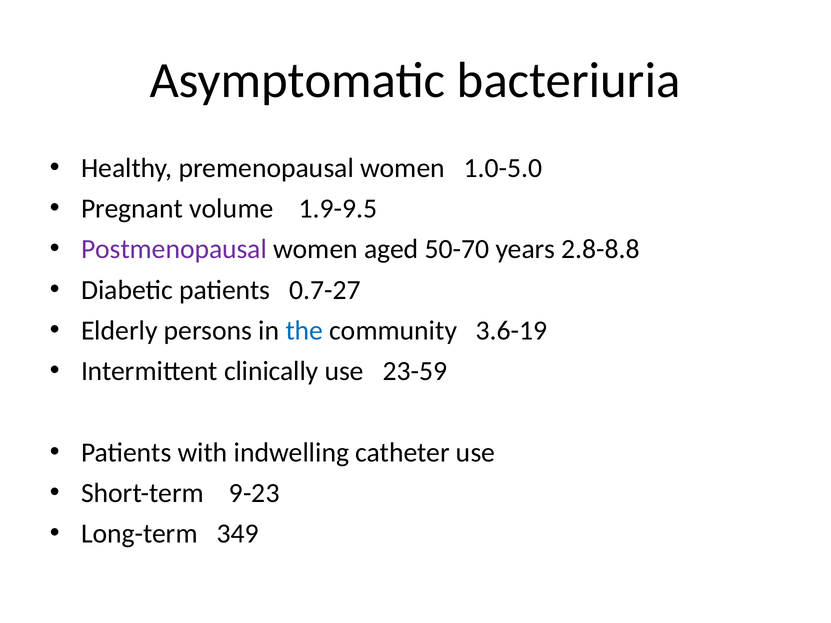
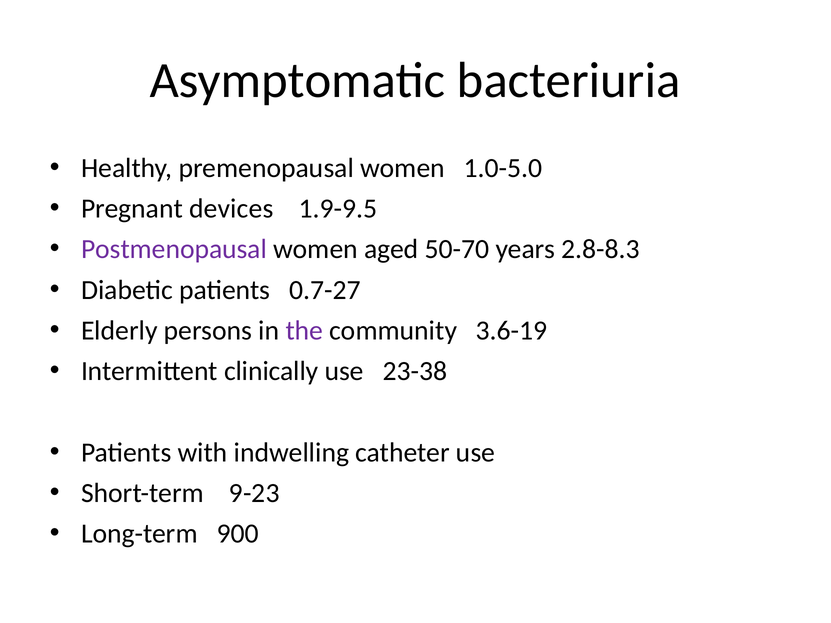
volume: volume -> devices
2.8-8.8: 2.8-8.8 -> 2.8-8.3
the colour: blue -> purple
23-59: 23-59 -> 23-38
349: 349 -> 900
